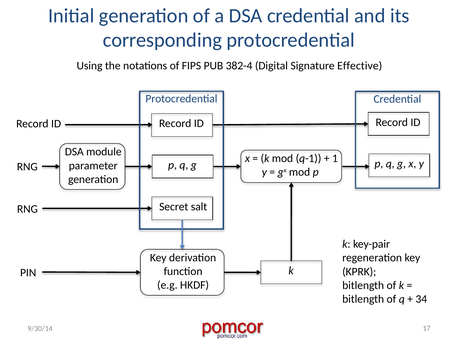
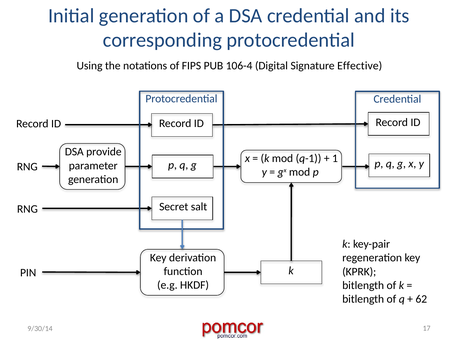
382-4: 382-4 -> 106-4
module: module -> provide
34: 34 -> 62
